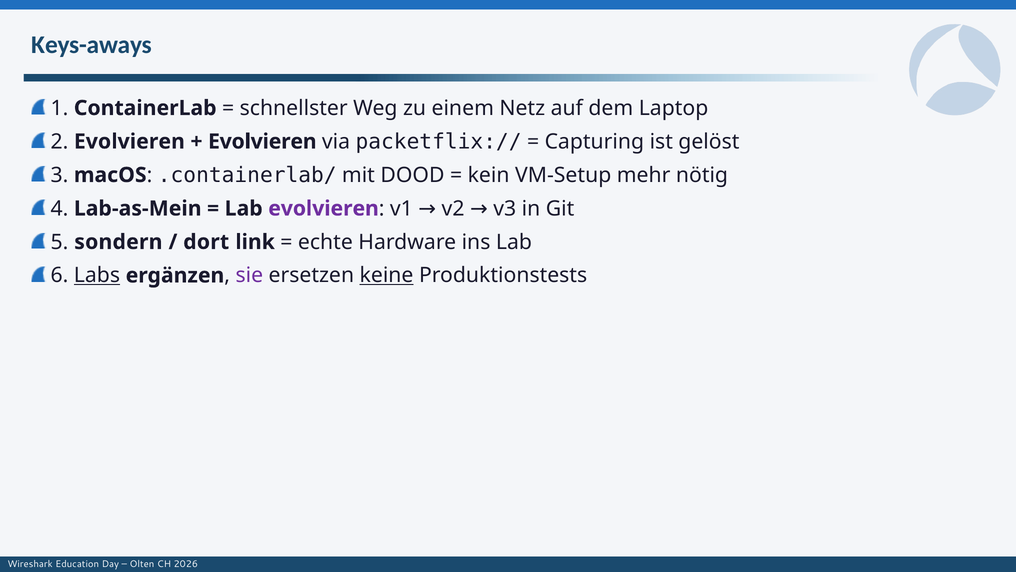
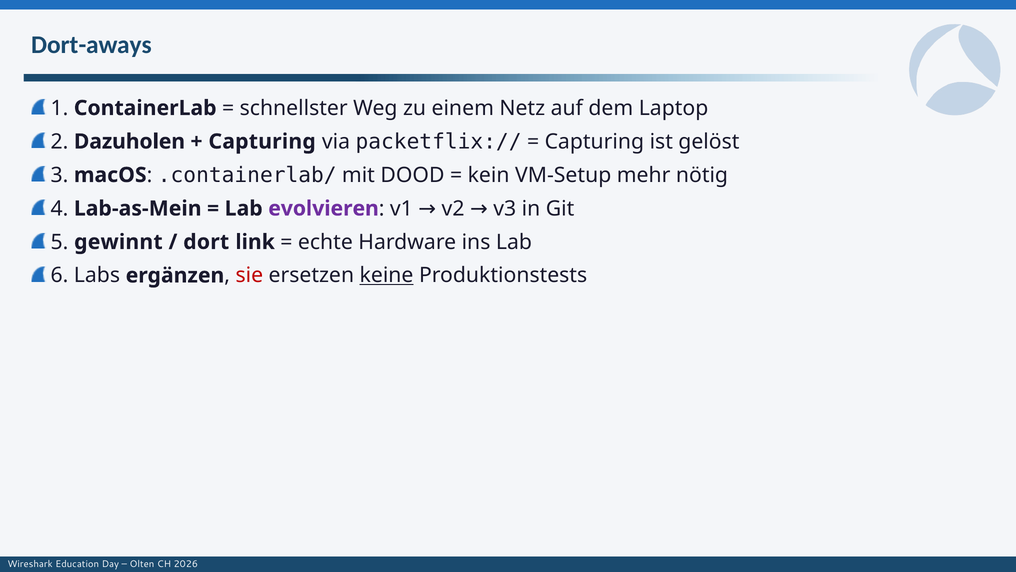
Keys-aways: Keys-aways -> Dort-aways
2 Evolvieren: Evolvieren -> Dazuholen
Evolvieren at (262, 141): Evolvieren -> Capturing
sondern: sondern -> gewinnt
Labs underline: present -> none
sie colour: purple -> red
